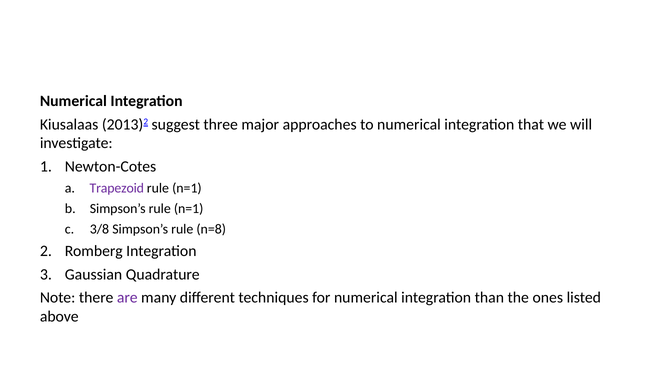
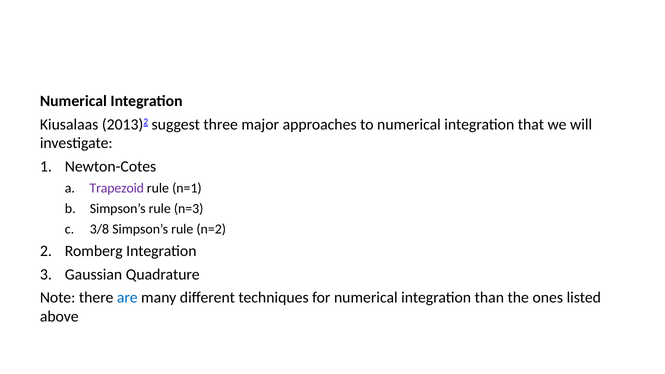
Simpson’s rule n=1: n=1 -> n=3
n=8: n=8 -> n=2
are colour: purple -> blue
